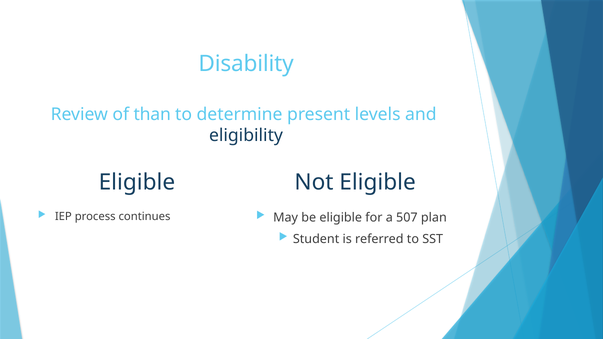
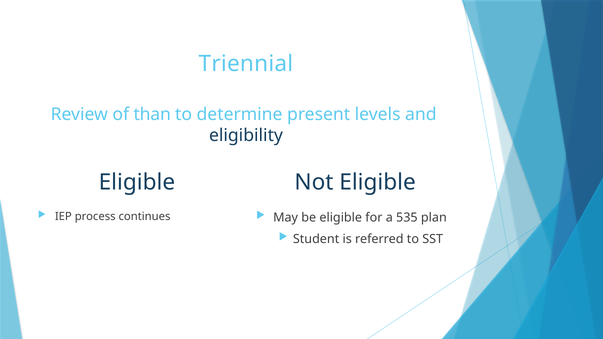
Disability: Disability -> Triennial
507: 507 -> 535
